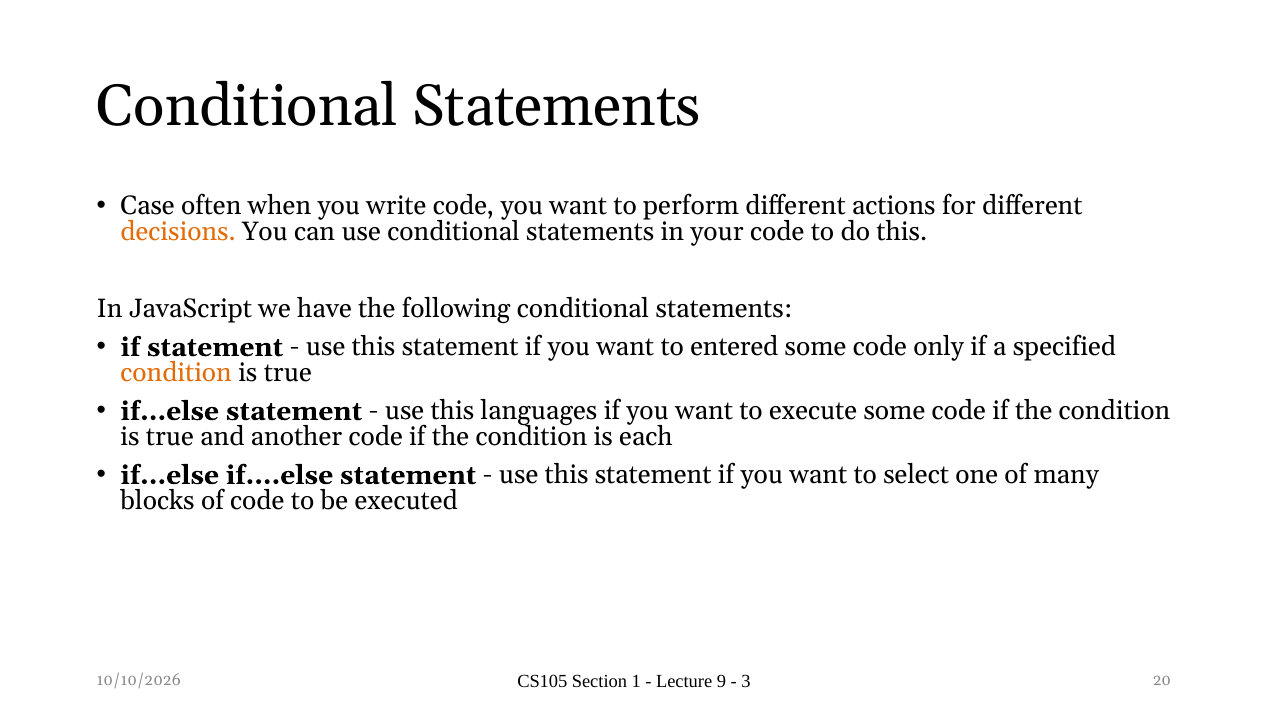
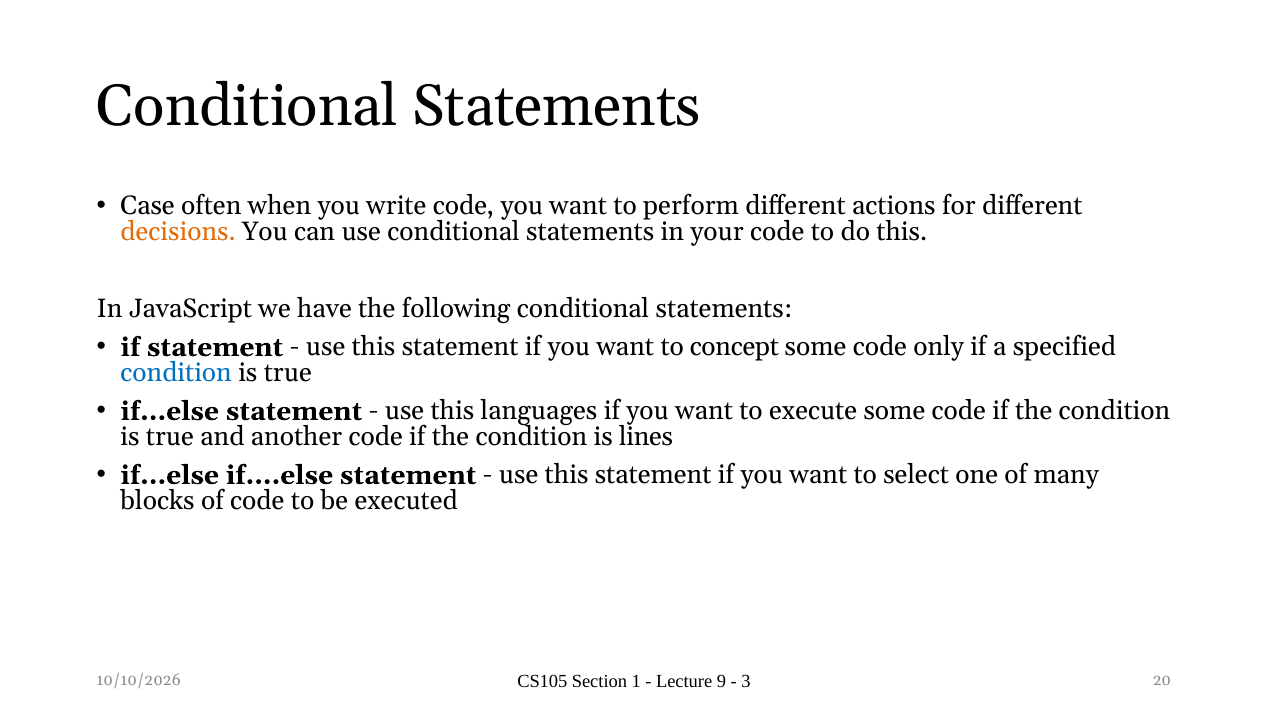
entered: entered -> concept
condition at (176, 373) colour: orange -> blue
each: each -> lines
